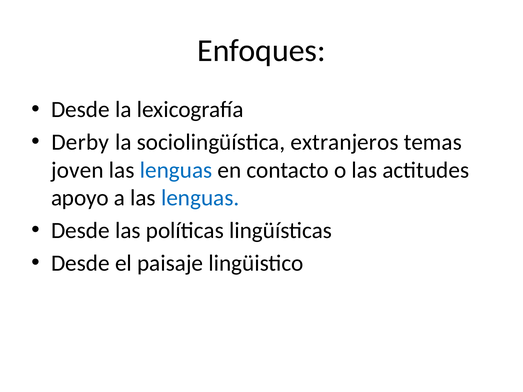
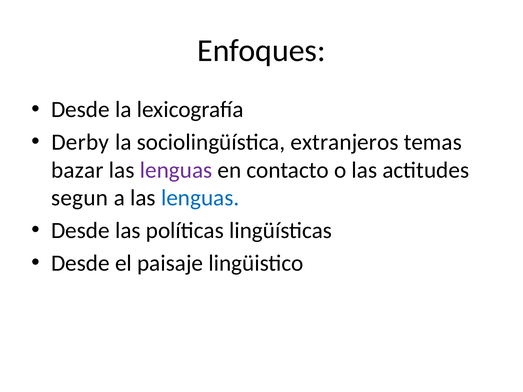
joven: joven -> bazar
lenguas at (176, 170) colour: blue -> purple
apoyo: apoyo -> segun
